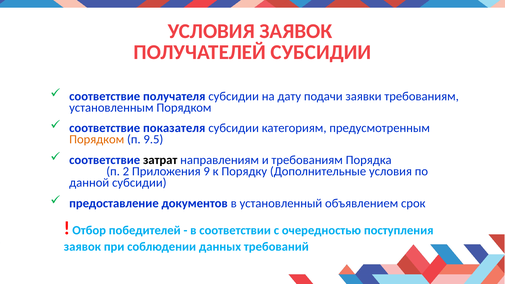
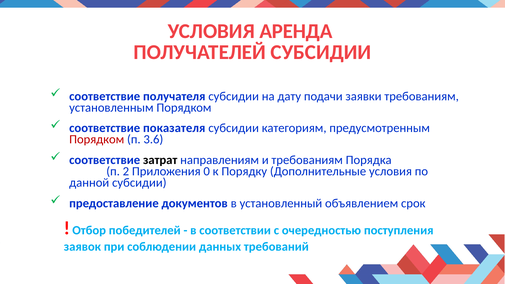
УСЛОВИЯ ЗАЯВОК: ЗАЯВОК -> АРЕНДА
Порядком at (97, 140) colour: orange -> red
9.5: 9.5 -> 3.6
9: 9 -> 0
